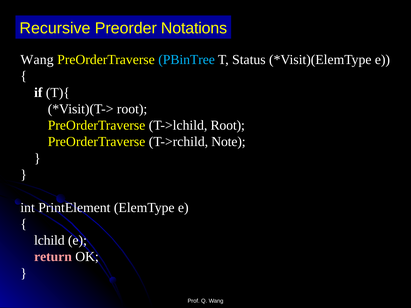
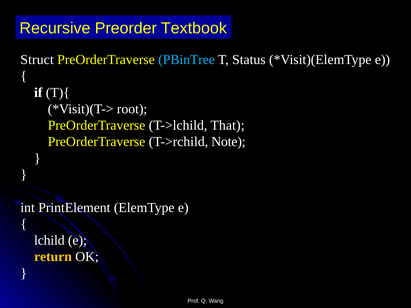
Notations: Notations -> Textbook
Wang at (37, 60): Wang -> Struct
T->lchild Root: Root -> That
return colour: pink -> yellow
